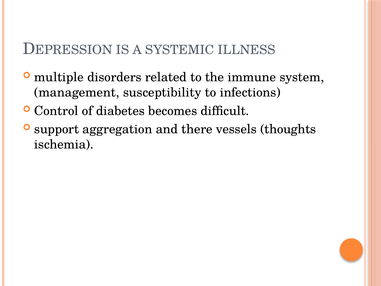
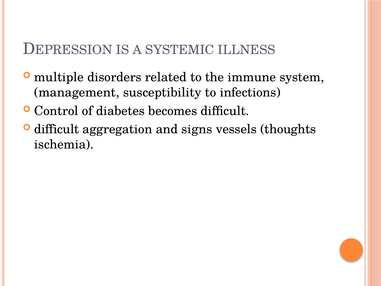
support at (57, 129): support -> difficult
there: there -> signs
